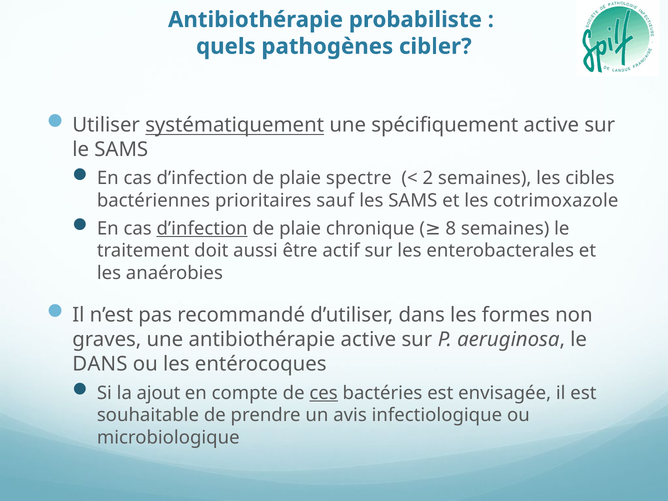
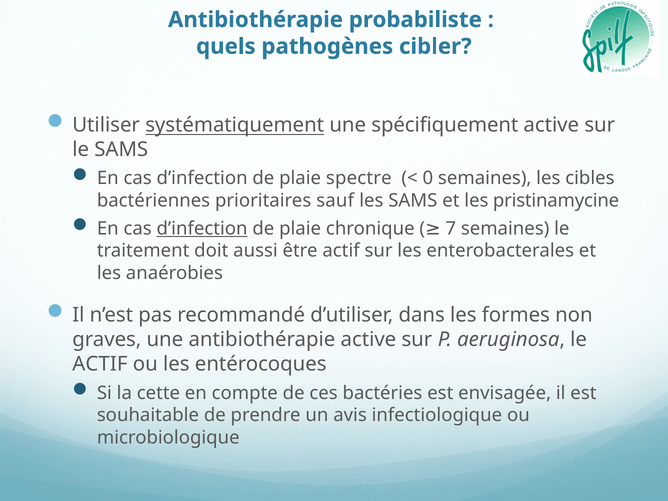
2: 2 -> 0
cotrimoxazole: cotrimoxazole -> pristinamycine
8: 8 -> 7
DANS at (100, 364): DANS -> ACTIF
ajout: ajout -> cette
ces underline: present -> none
